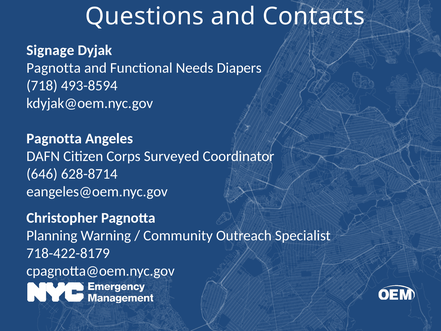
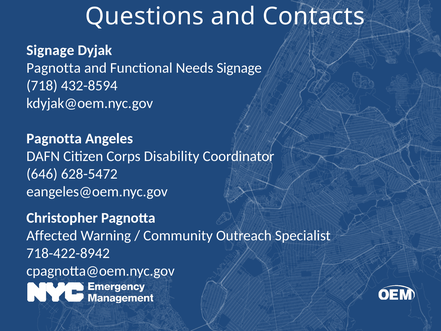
Needs Diapers: Diapers -> Signage
493-8594: 493-8594 -> 432-8594
Surveyed: Surveyed -> Disability
628-8714: 628-8714 -> 628-5472
Planning: Planning -> Affected
718-422-8179: 718-422-8179 -> 718-422-8942
